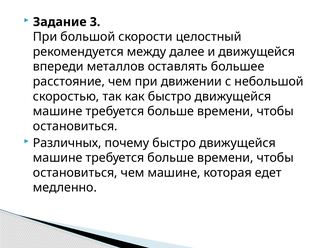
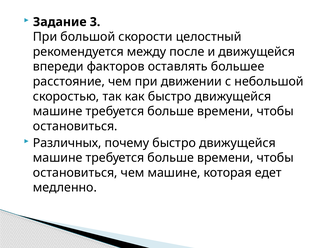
далее: далее -> после
металлов: металлов -> факторов
